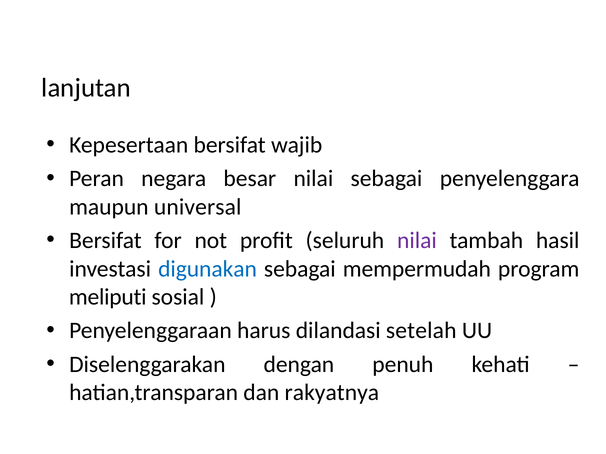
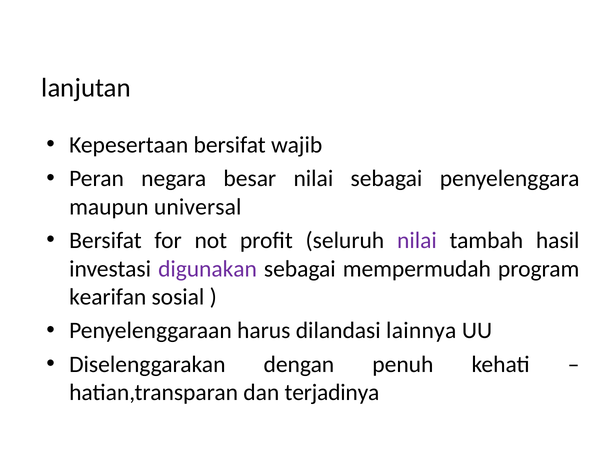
digunakan colour: blue -> purple
meliputi: meliputi -> kearifan
setelah: setelah -> lainnya
rakyatnya: rakyatnya -> terjadinya
